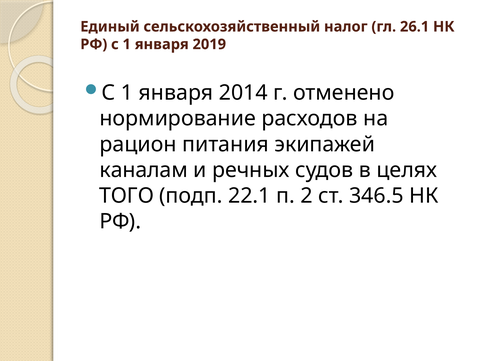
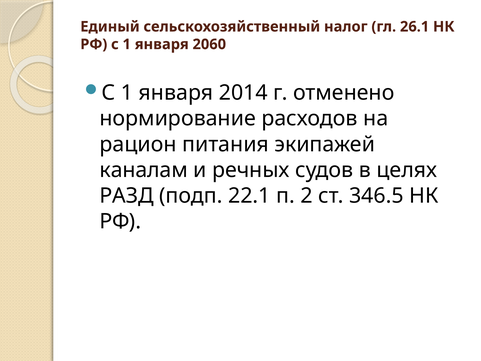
2019: 2019 -> 2060
ТОГО: ТОГО -> РАЗД
